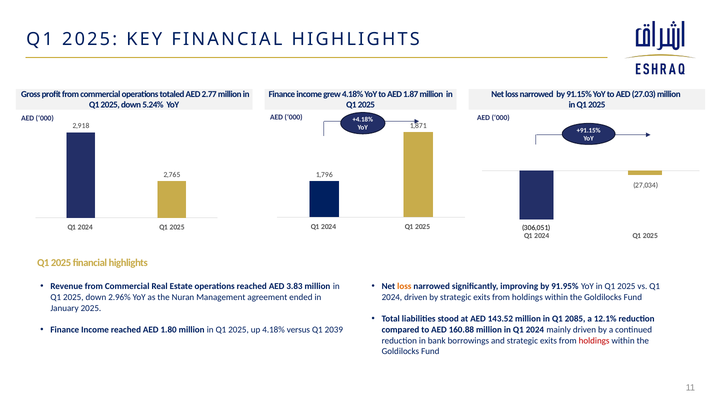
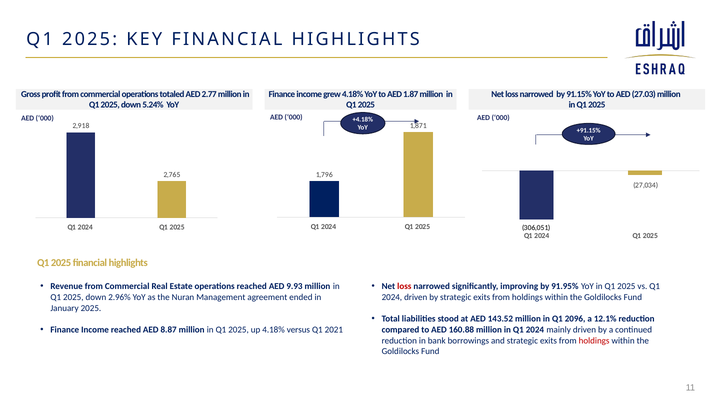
3.83: 3.83 -> 9.93
loss at (404, 287) colour: orange -> red
2085: 2085 -> 2096
1.80: 1.80 -> 8.87
2039: 2039 -> 2021
